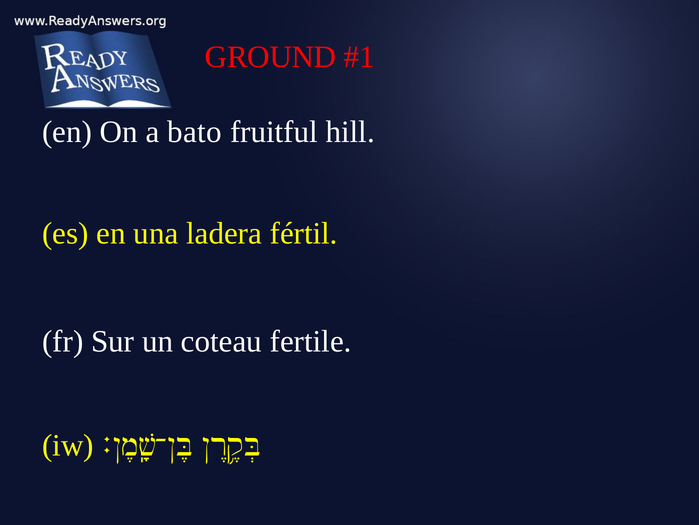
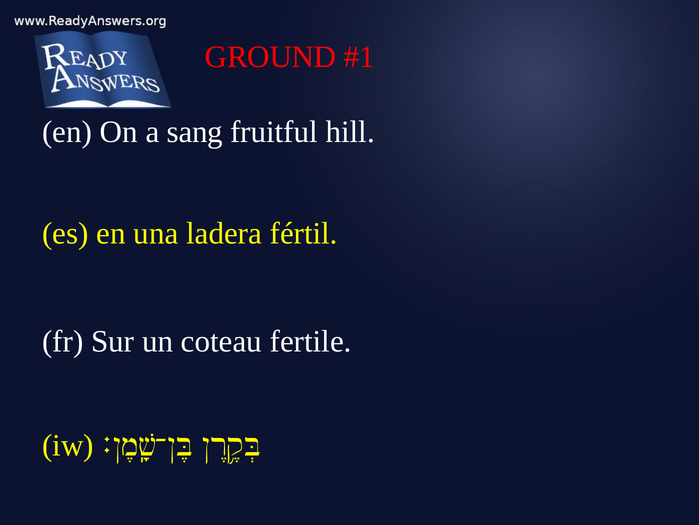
bato: bato -> sang
